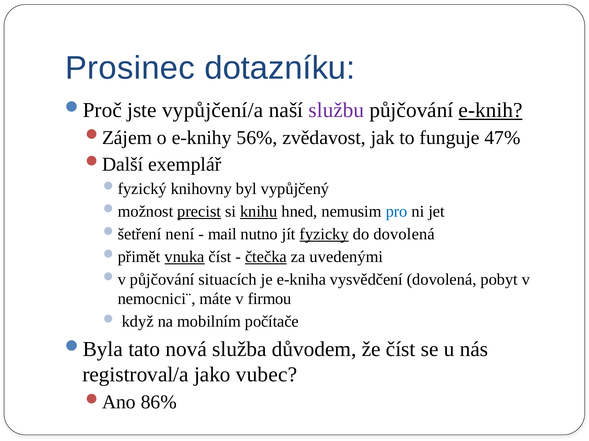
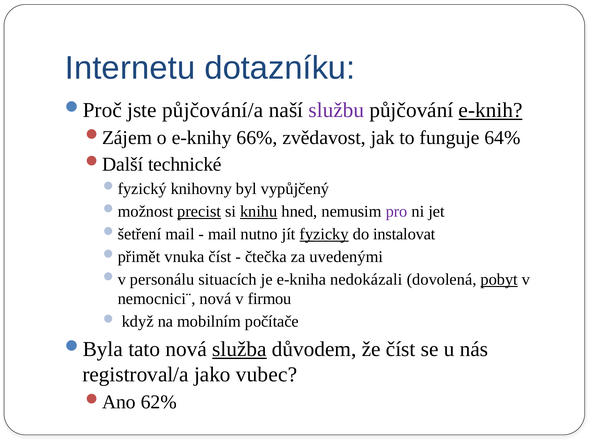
Prosinec: Prosinec -> Internetu
vypůjčení/a: vypůjčení/a -> půjčování/a
56%: 56% -> 66%
47%: 47% -> 64%
exemplář: exemplář -> technické
pro colour: blue -> purple
není at (180, 234): není -> mail
do dovolená: dovolená -> instalovat
vnuka underline: present -> none
čtečka underline: present -> none
půjčování at (162, 280): půjčování -> personálu
vysvědčení: vysvědčení -> nedokázali
pobyt underline: none -> present
nemocnici¨ máte: máte -> nová
služba underline: none -> present
86%: 86% -> 62%
